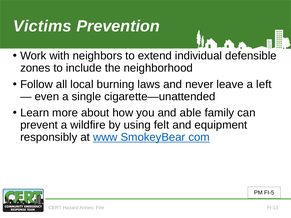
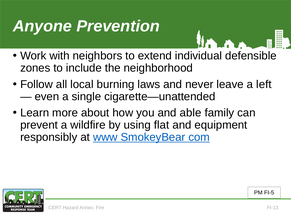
Victims: Victims -> Anyone
felt: felt -> flat
